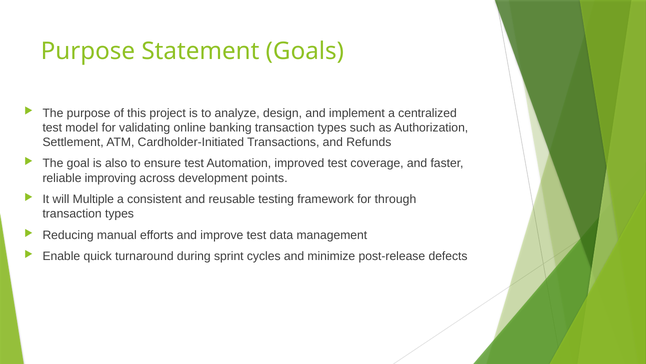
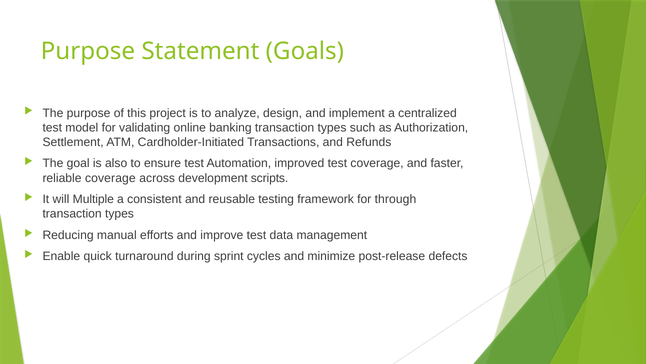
reliable improving: improving -> coverage
points: points -> scripts
